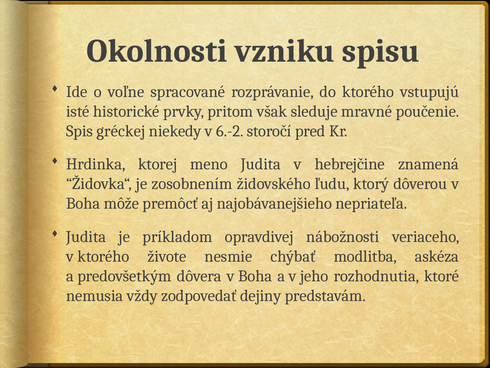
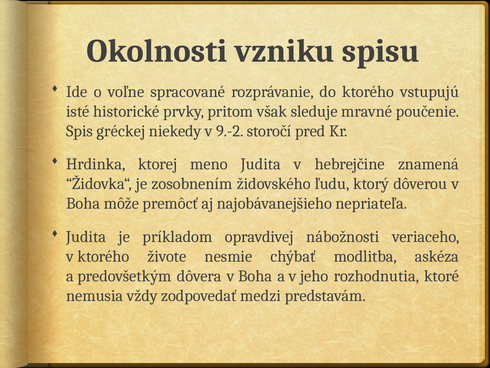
6.-2: 6.-2 -> 9.-2
dejiny: dejiny -> medzi
